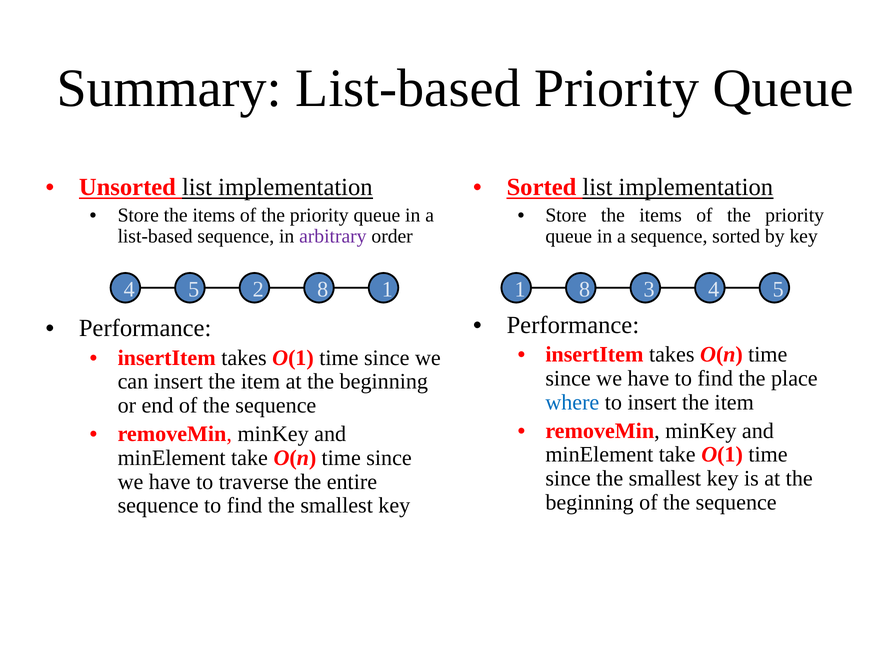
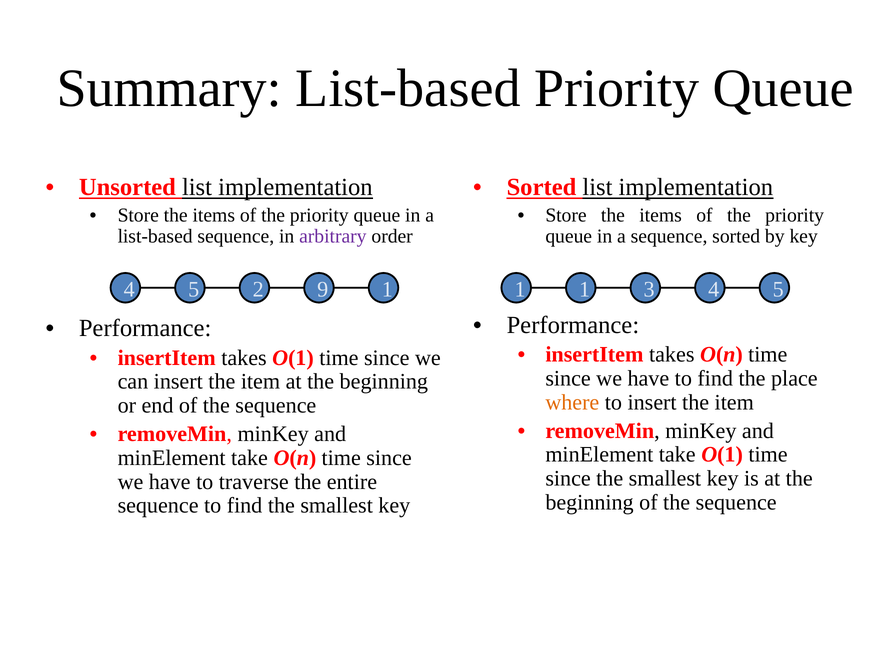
2 8: 8 -> 9
1 1 8: 8 -> 1
where colour: blue -> orange
